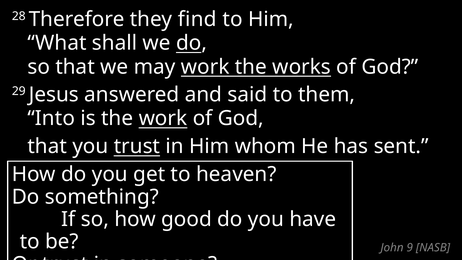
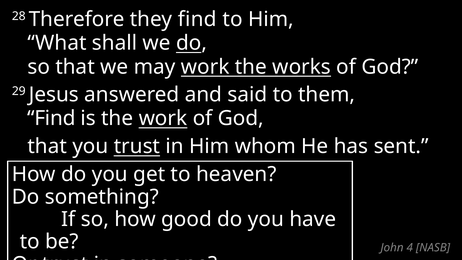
Into at (51, 118): Into -> Find
9: 9 -> 4
